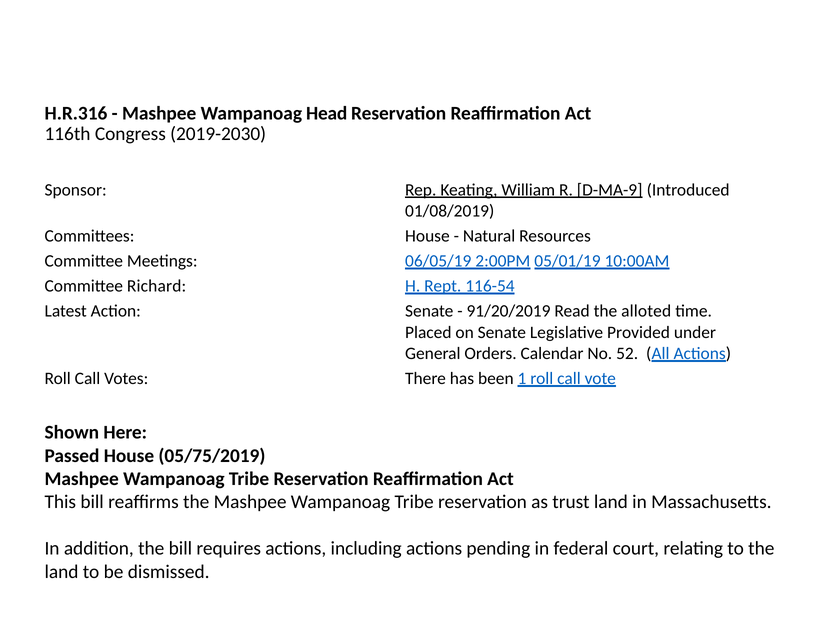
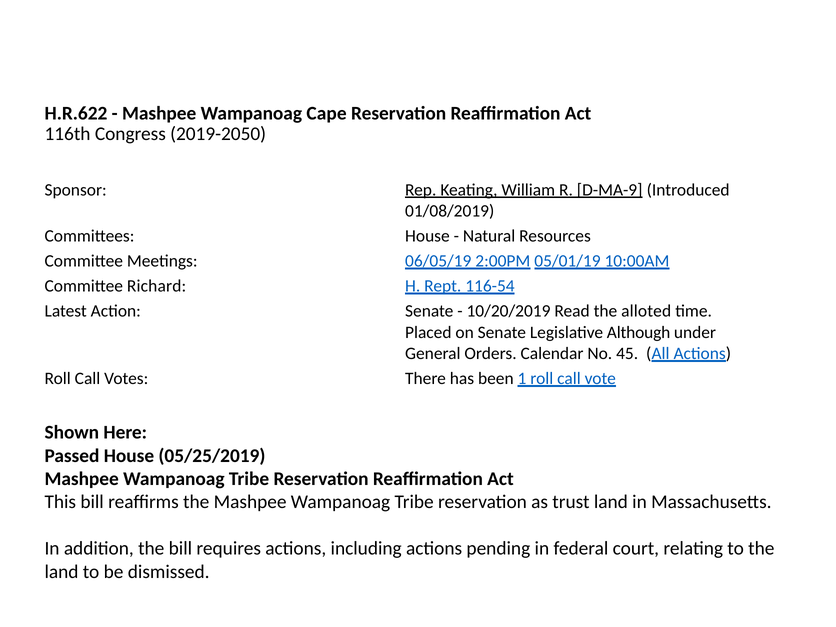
H.R.316: H.R.316 -> H.R.622
Head: Head -> Cape
2019-2030: 2019-2030 -> 2019-2050
91/20/2019: 91/20/2019 -> 10/20/2019
Provided: Provided -> Although
52: 52 -> 45
05/75/2019: 05/75/2019 -> 05/25/2019
